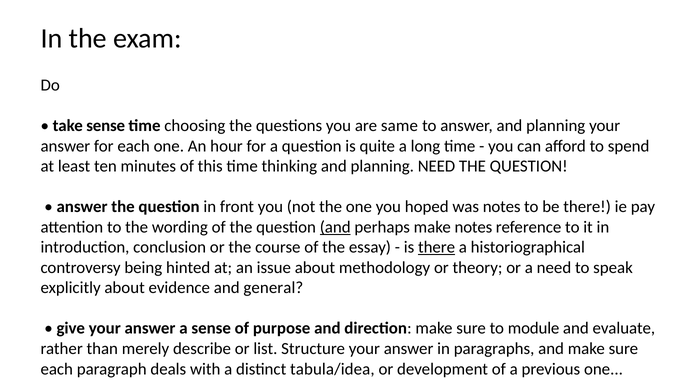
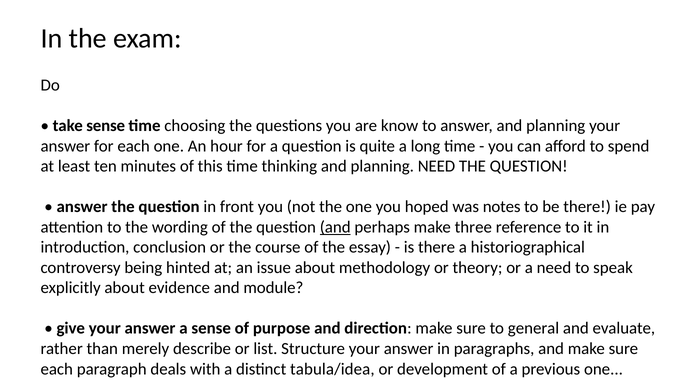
same: same -> know
make notes: notes -> three
there at (437, 247) underline: present -> none
general: general -> module
module: module -> general
